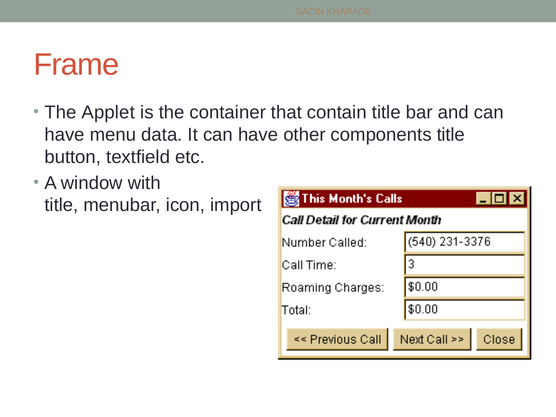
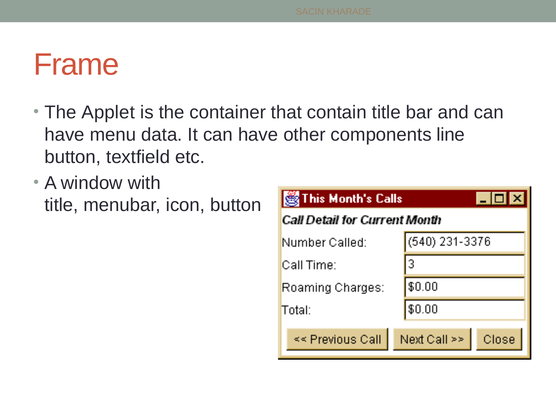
components title: title -> line
icon import: import -> button
